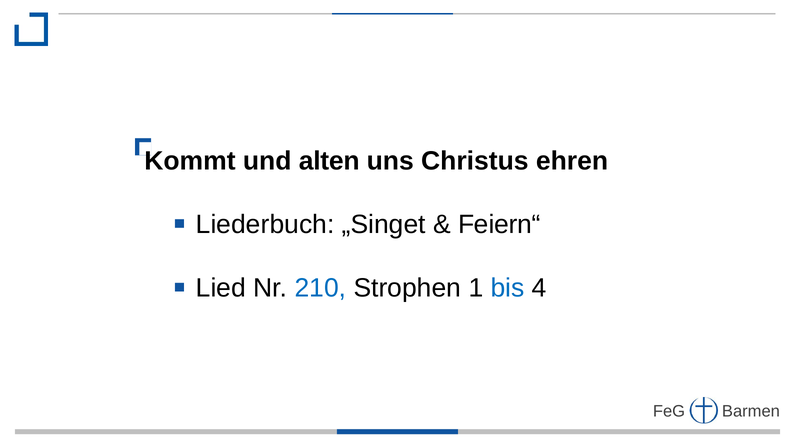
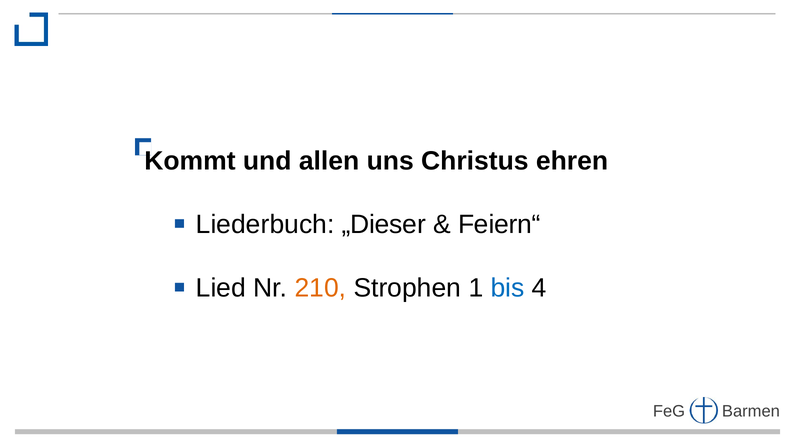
alten: alten -> allen
„Singet: „Singet -> „Dieser
210 colour: blue -> orange
